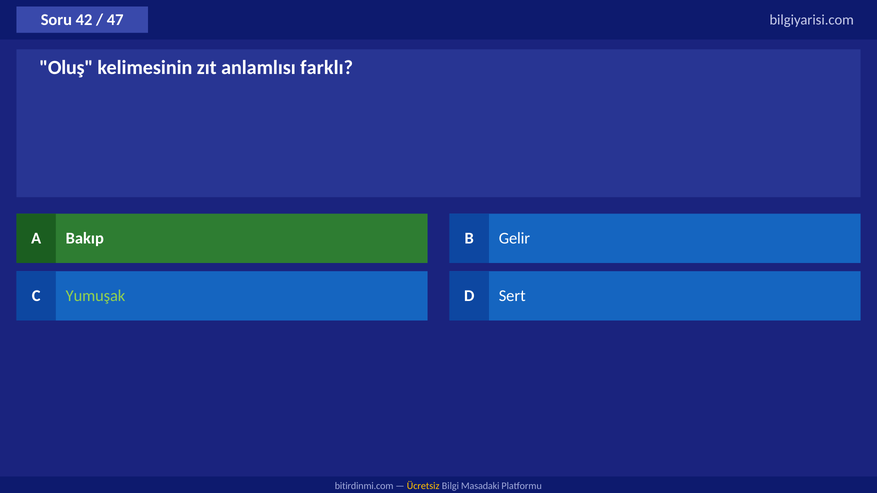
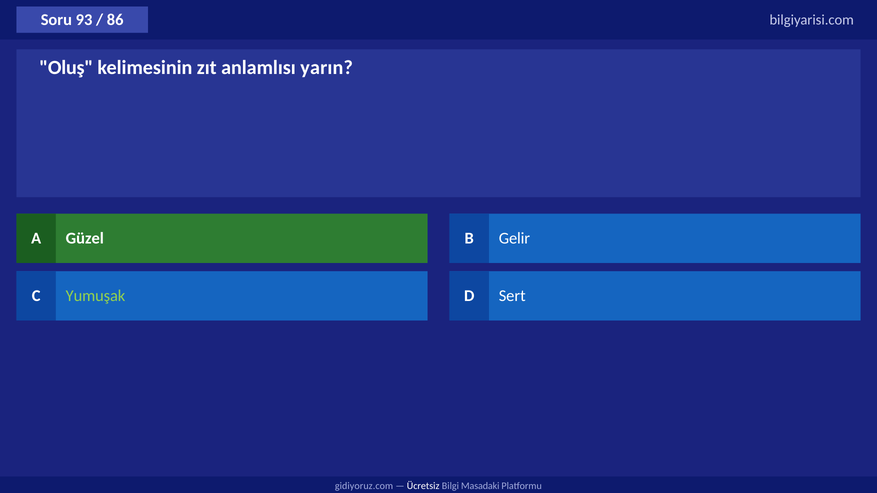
42: 42 -> 93
47: 47 -> 86
farklı: farklı -> yarın
Bakıp: Bakıp -> Güzel
bitirdinmi.com: bitirdinmi.com -> gidiyoruz.com
Ücretsiz colour: yellow -> white
